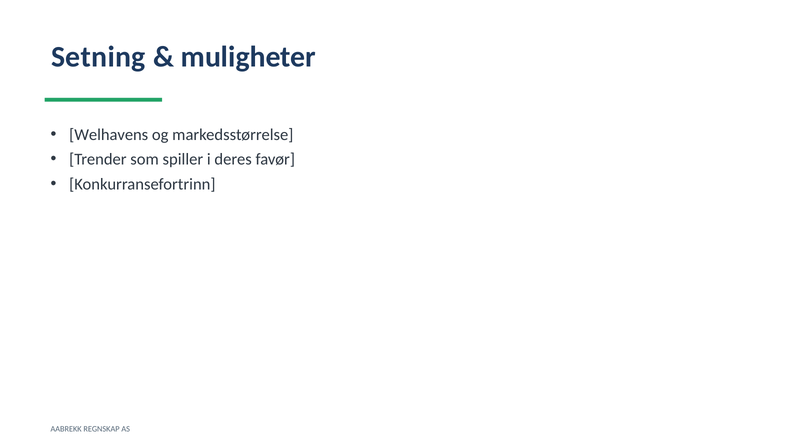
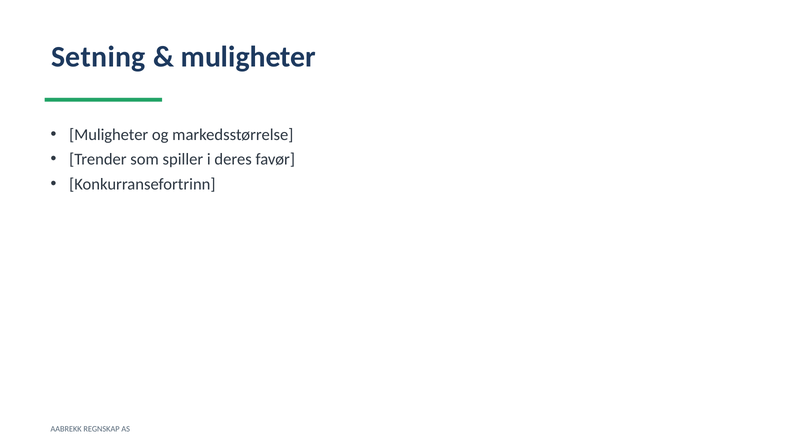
Welhavens at (109, 135): Welhavens -> Muligheter
